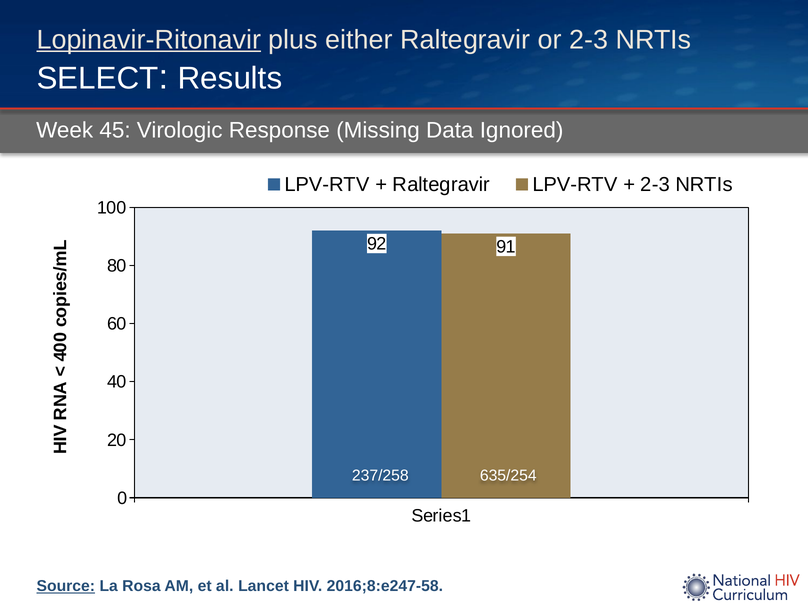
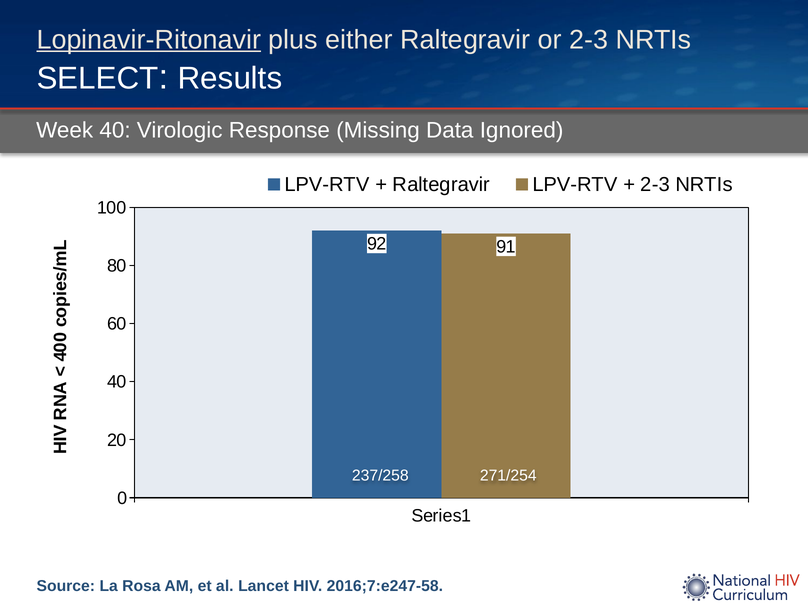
Week 45: 45 -> 40
635/254: 635/254 -> 271/254
Source underline: present -> none
2016;8:e247-58: 2016;8:e247-58 -> 2016;7:e247-58
